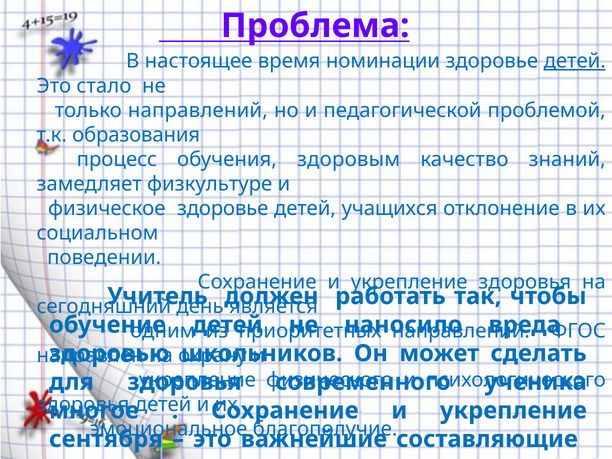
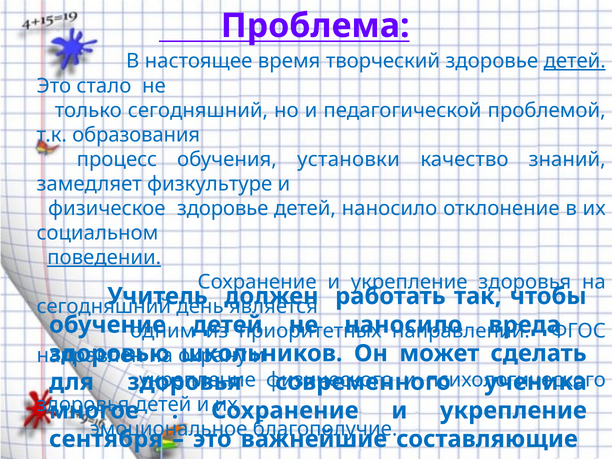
номинации: номинации -> творческий
только направлений: направлений -> сегодняшний
здоровым: здоровым -> установки
детей учащихся: учащихся -> наносило
поведении underline: none -> present
